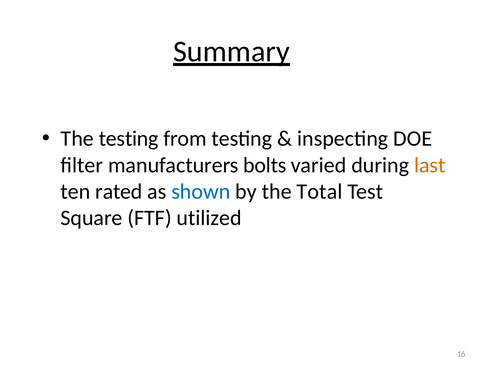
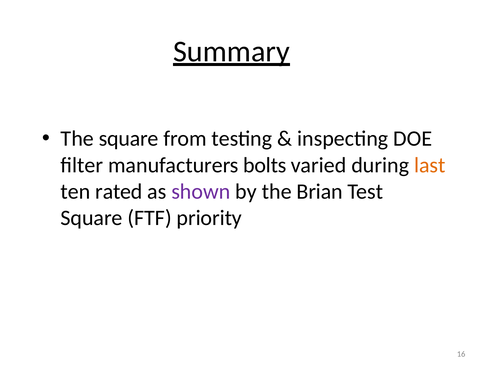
The testing: testing -> square
shown colour: blue -> purple
Total: Total -> Brian
utilized: utilized -> priority
